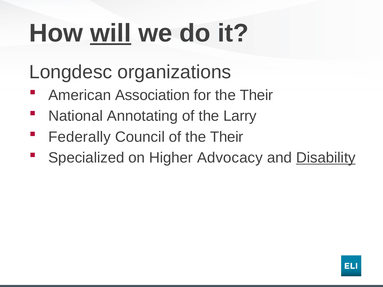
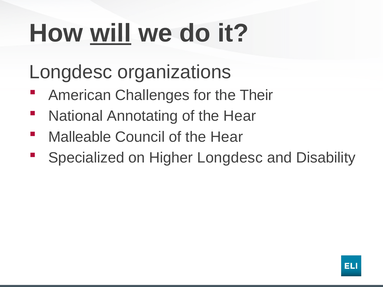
Association: Association -> Challenges
Larry at (240, 116): Larry -> Hear
Federally: Federally -> Malleable
Council of the Their: Their -> Hear
Higher Advocacy: Advocacy -> Longdesc
Disability underline: present -> none
